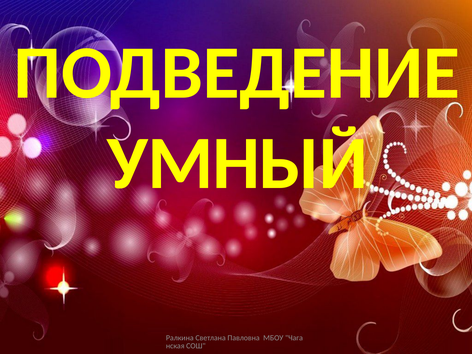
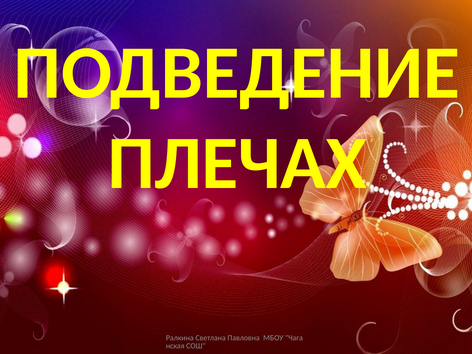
УМНЫЙ: УМНЫЙ -> ПЛЕЧАХ
